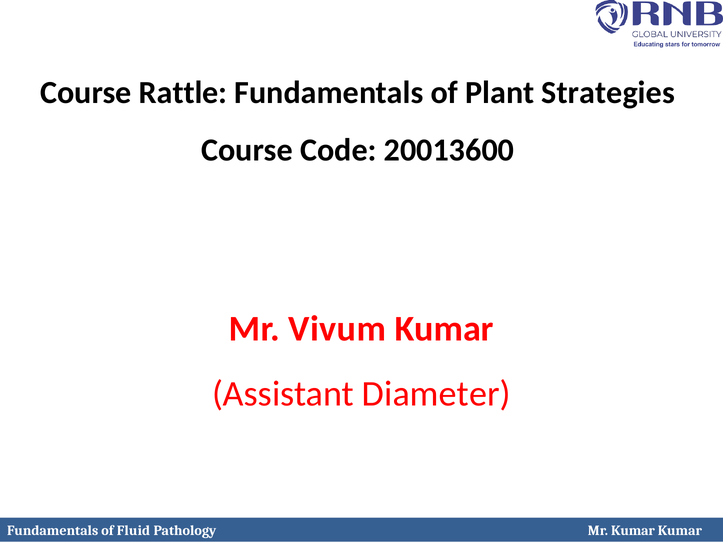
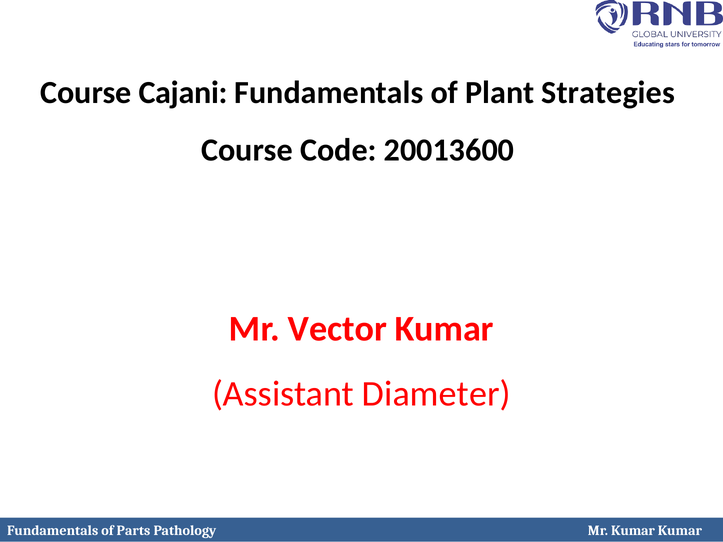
Rattle: Rattle -> Cajani
Vivum: Vivum -> Vector
Fluid: Fluid -> Parts
